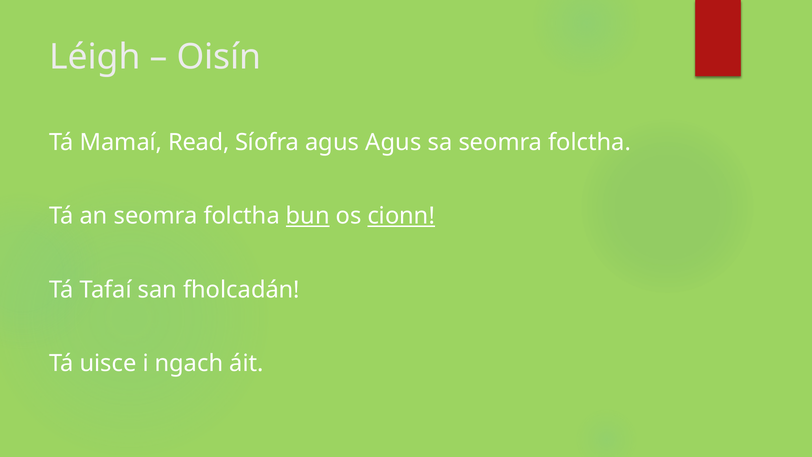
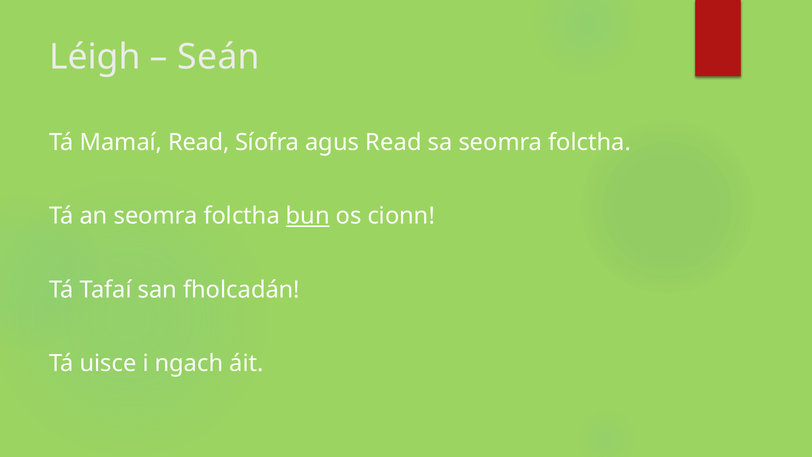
Oisín: Oisín -> Seán
agus Agus: Agus -> Read
cionn underline: present -> none
